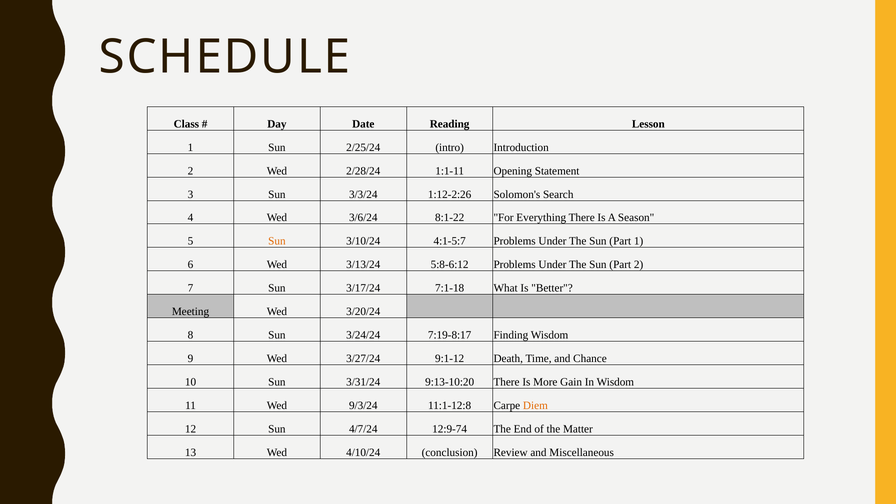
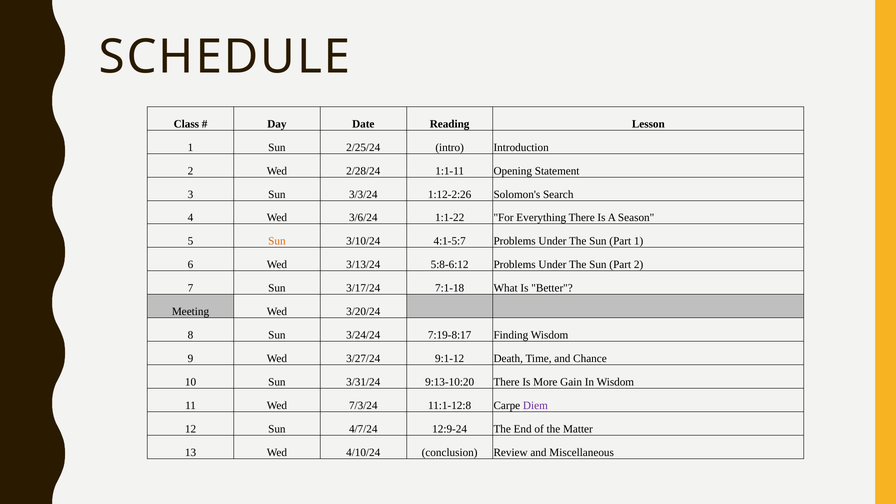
8:1-22: 8:1-22 -> 1:1-22
9/3/24: 9/3/24 -> 7/3/24
Diem colour: orange -> purple
12:9-74: 12:9-74 -> 12:9-24
